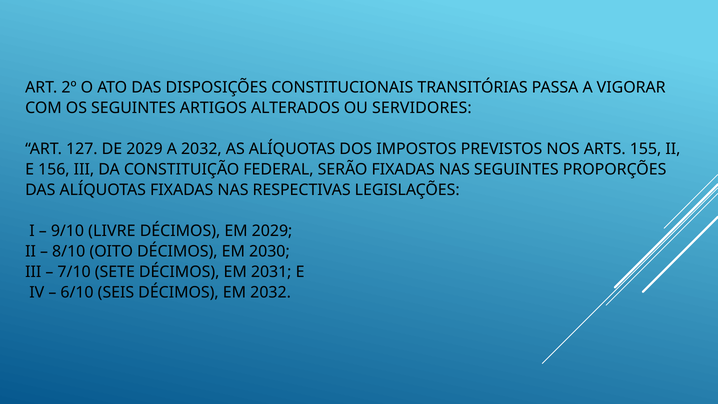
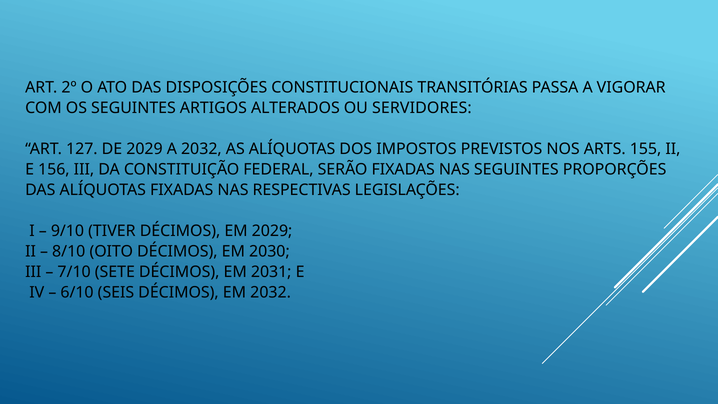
LIVRE: LIVRE -> TIVER
